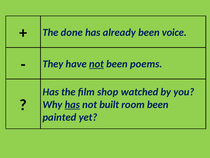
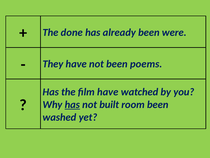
voice: voice -> were
not at (97, 64) underline: present -> none
film shop: shop -> have
painted: painted -> washed
